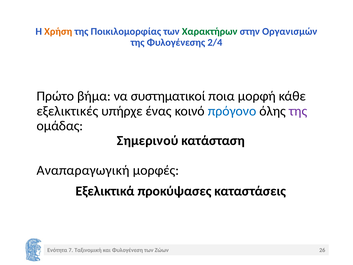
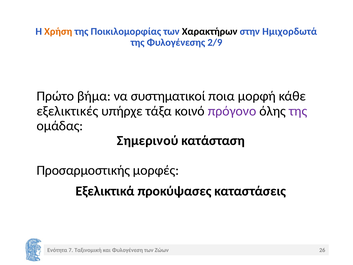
Χαρακτήρων colour: green -> black
Οργανισμών: Οργανισμών -> Ημιχορδωτά
2/4: 2/4 -> 2/9
ένας: ένας -> τάξα
πρόγονο colour: blue -> purple
Αναπαραγωγική: Αναπαραγωγική -> Προσαρμοστικής
